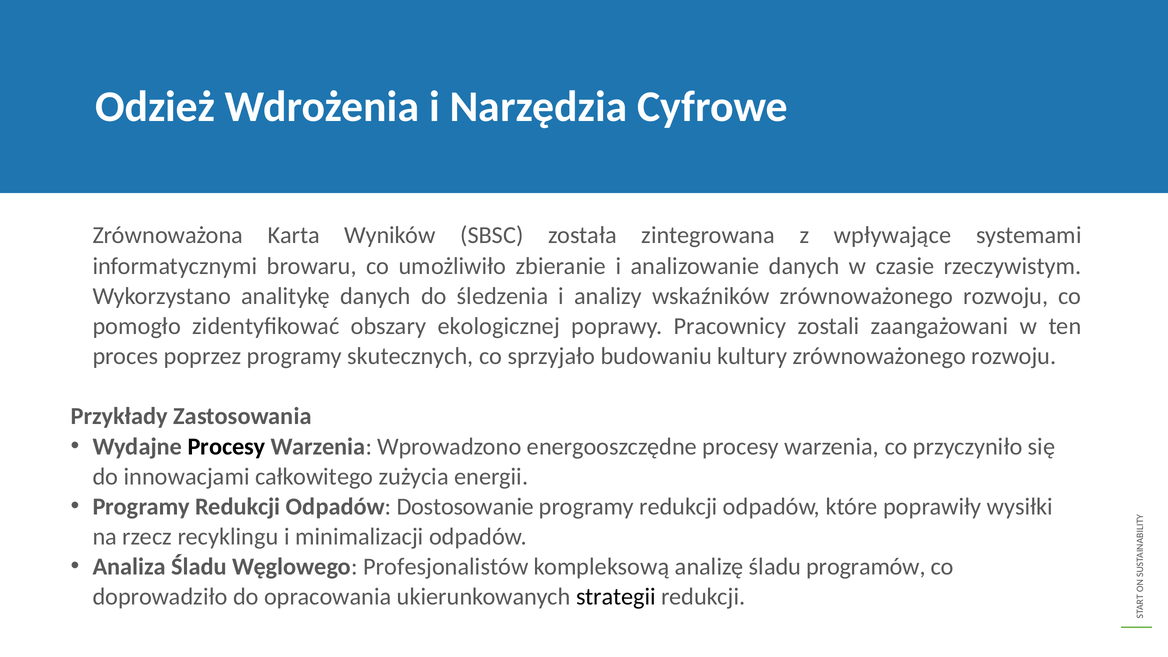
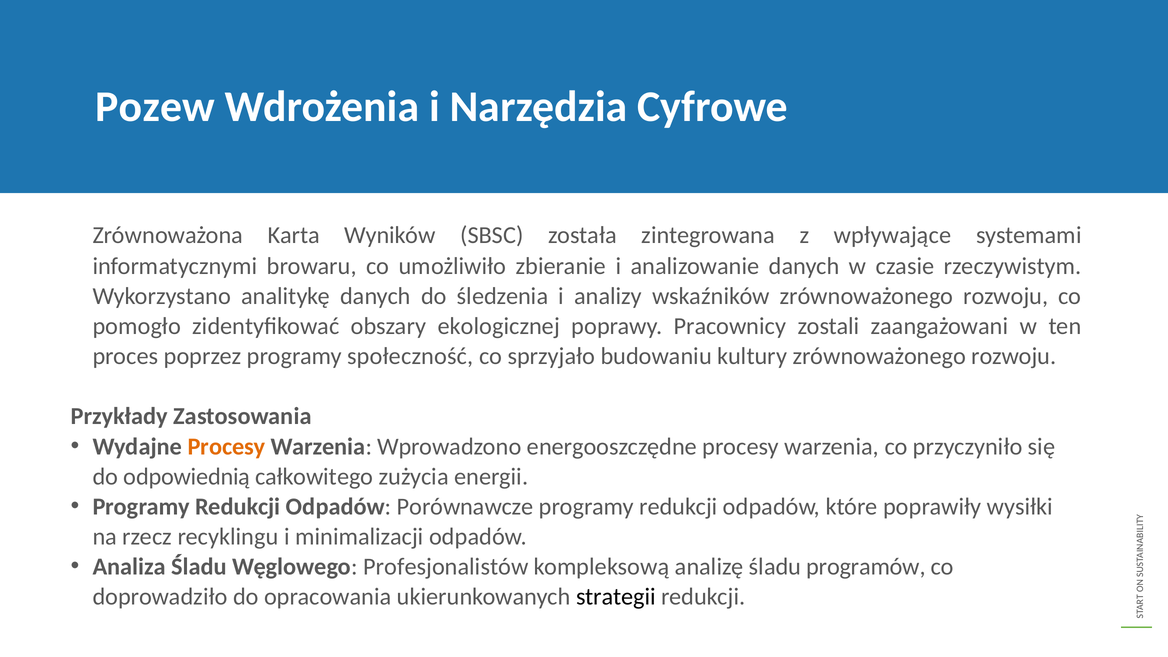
Odzież: Odzież -> Pozew
skutecznych: skutecznych -> społeczność
Procesy at (227, 446) colour: black -> orange
innowacjami: innowacjami -> odpowiednią
Dostosowanie: Dostosowanie -> Porównawcze
